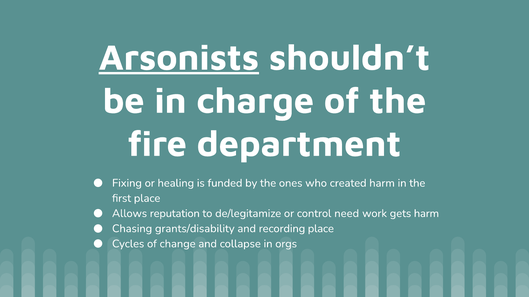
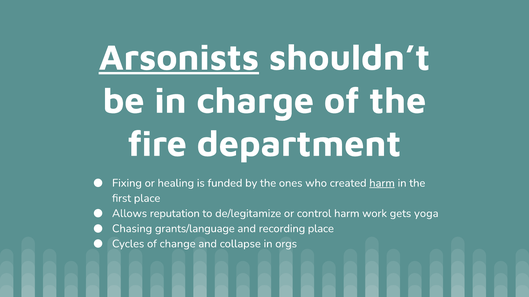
harm at (382, 183) underline: none -> present
control need: need -> harm
gets harm: harm -> yoga
grants/disability: grants/disability -> grants/language
